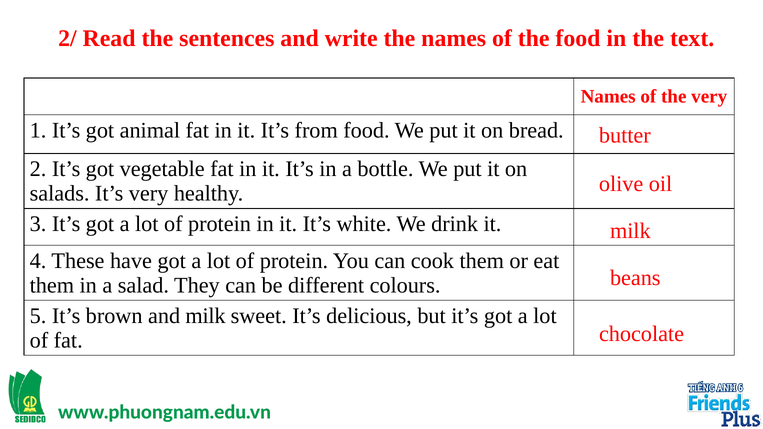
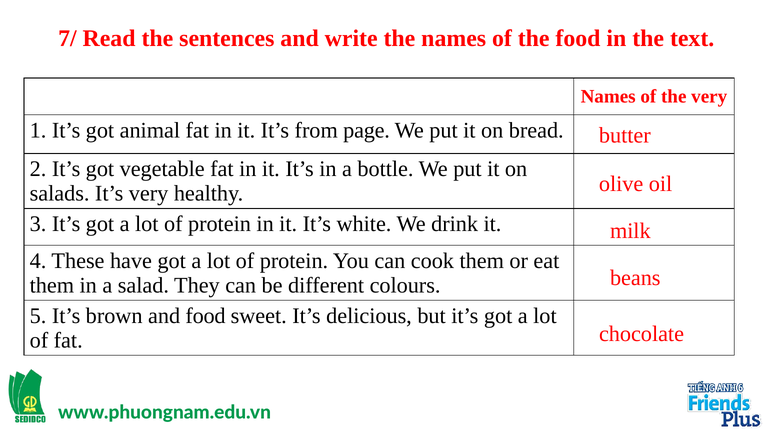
2/: 2/ -> 7/
from food: food -> page
and milk: milk -> food
